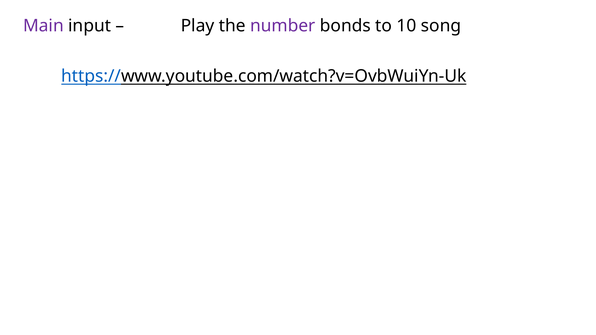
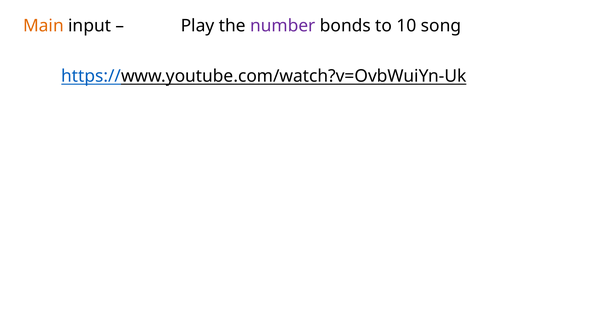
Main colour: purple -> orange
